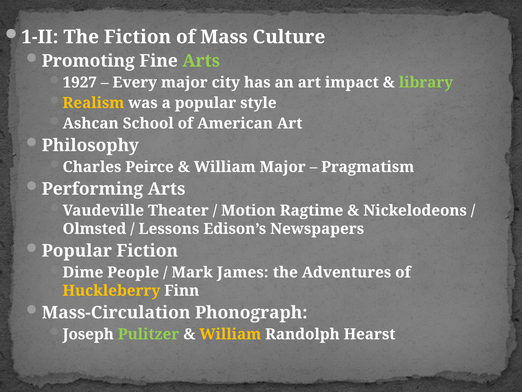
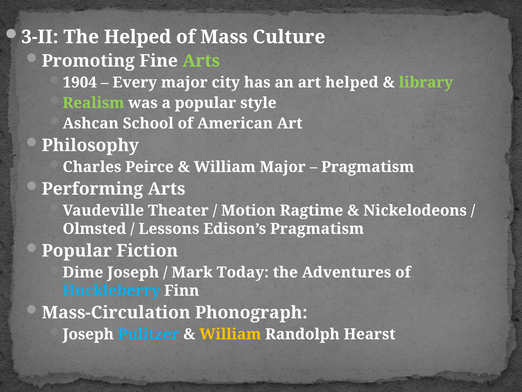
1-II: 1-II -> 3-II
The Fiction: Fiction -> Helped
1927: 1927 -> 1904
art impact: impact -> helped
Realism colour: yellow -> light green
Edison’s Newspapers: Newspapers -> Pragmatism
Dime People: People -> Joseph
James: James -> Today
Huckleberry colour: yellow -> light blue
Pulitzer colour: light green -> light blue
